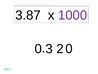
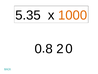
3.87: 3.87 -> 5.35
1000 colour: purple -> orange
3: 3 -> 8
